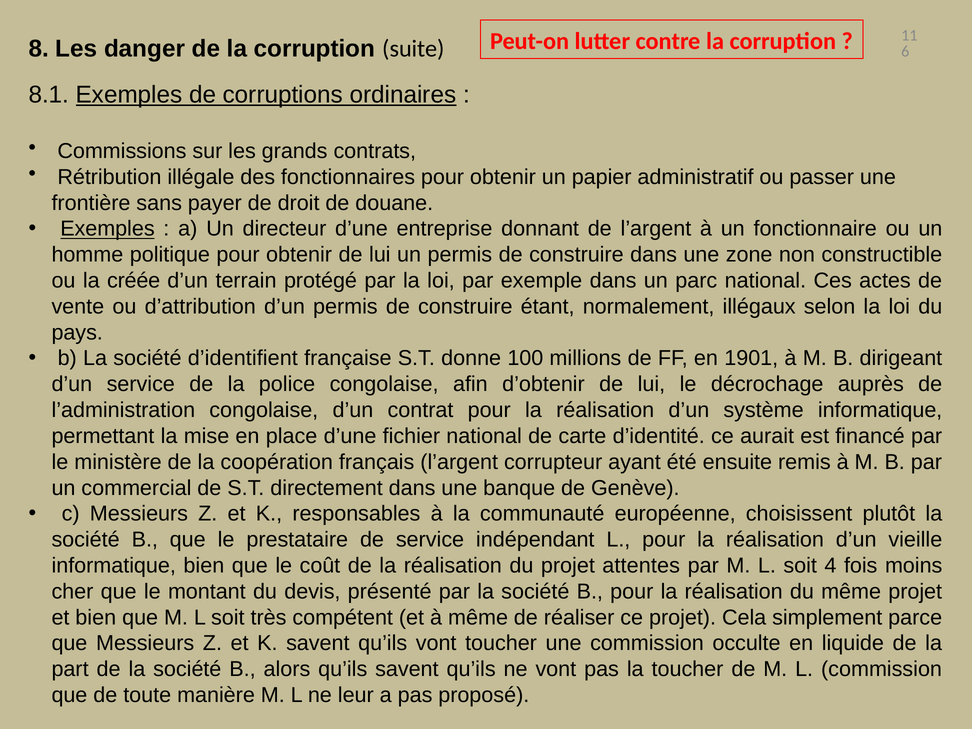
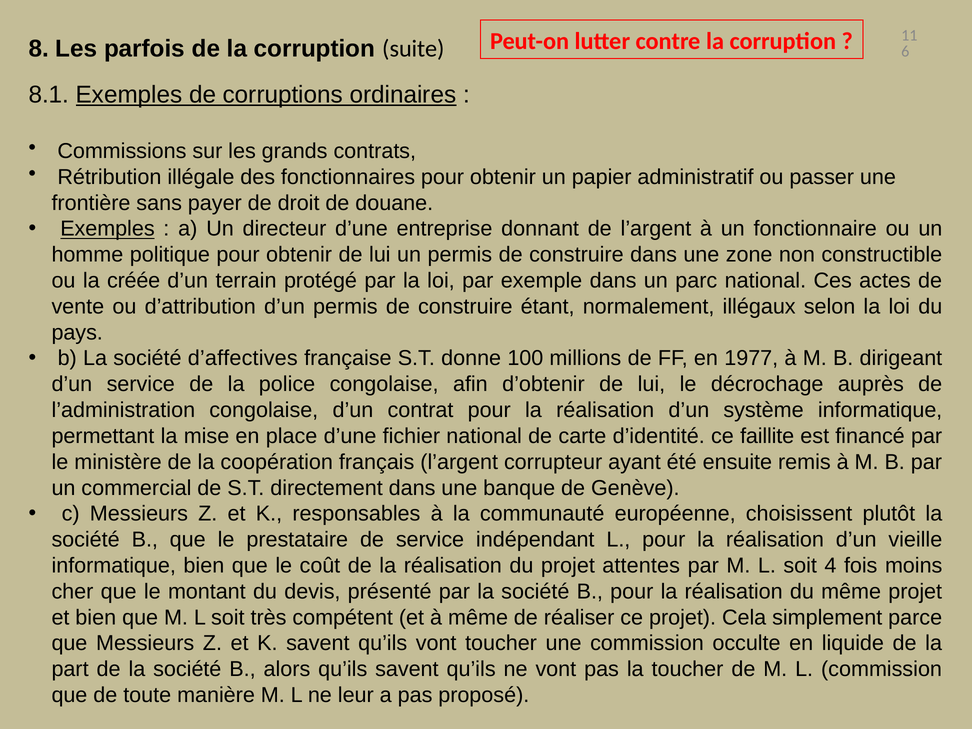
danger: danger -> parfois
d’identifient: d’identifient -> d’affectives
1901: 1901 -> 1977
aurait: aurait -> faillite
